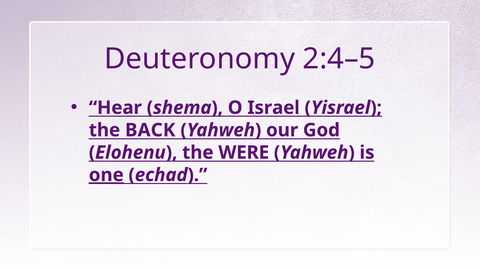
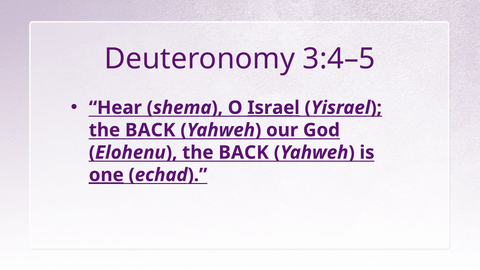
2:4–5: 2:4–5 -> 3:4–5
Israel underline: none -> present
Elohenu the WERE: WERE -> BACK
